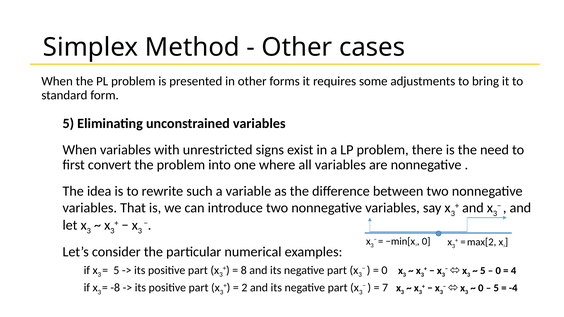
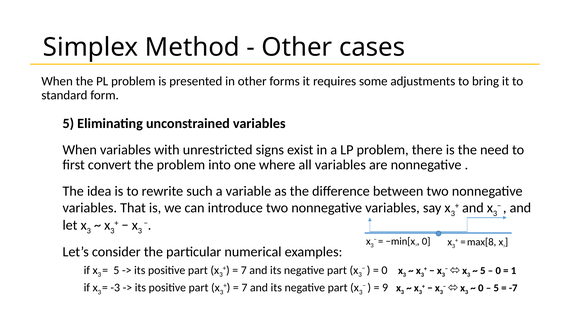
max[2: max[2 -> max[8
8 at (244, 270): 8 -> 7
4: 4 -> 1
-8: -8 -> -3
2 at (244, 288): 2 -> 7
7: 7 -> 9
-4: -4 -> -7
